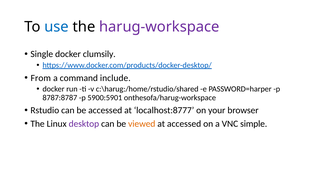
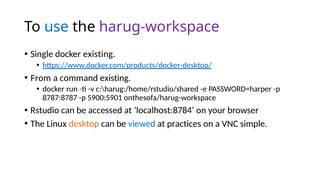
docker clumsily: clumsily -> existing
command include: include -> existing
localhost:8777: localhost:8777 -> localhost:8784
desktop colour: purple -> orange
viewed colour: orange -> blue
at accessed: accessed -> practices
